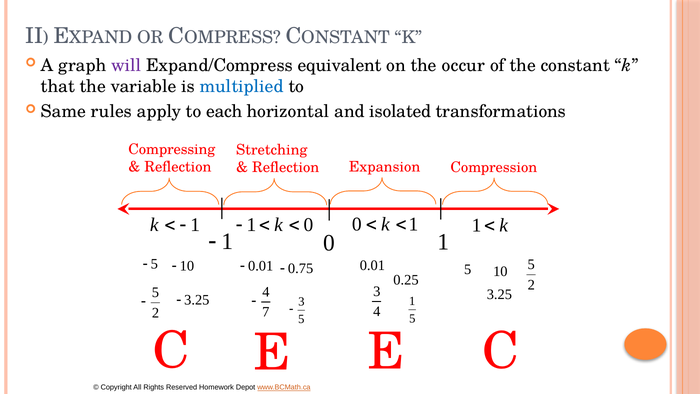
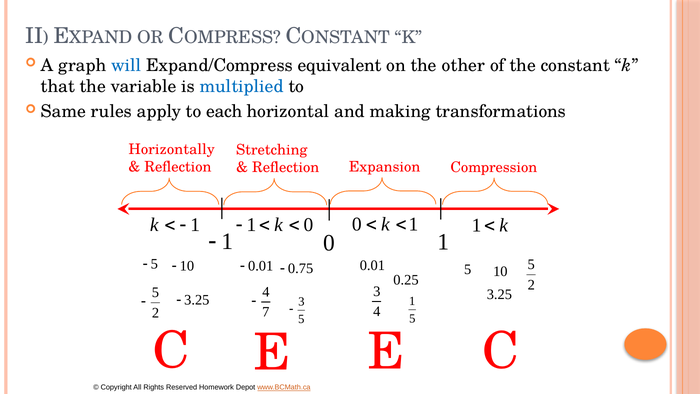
will colour: purple -> blue
occur: occur -> other
isolated: isolated -> making
Compressing: Compressing -> Horizontally
